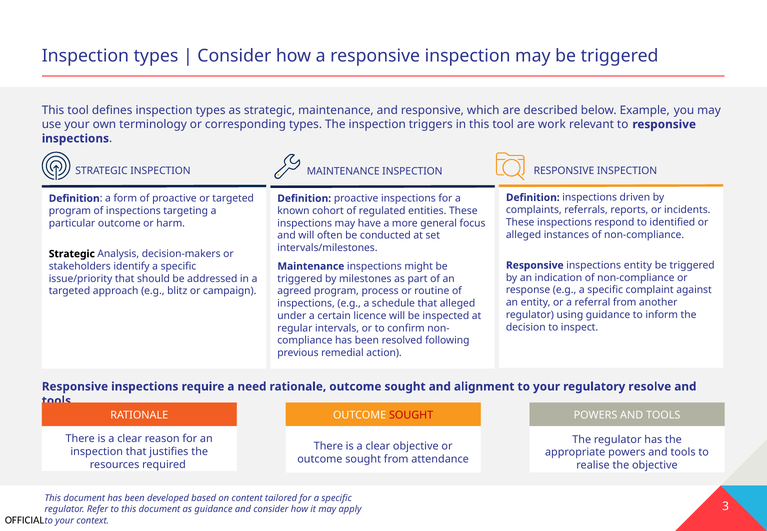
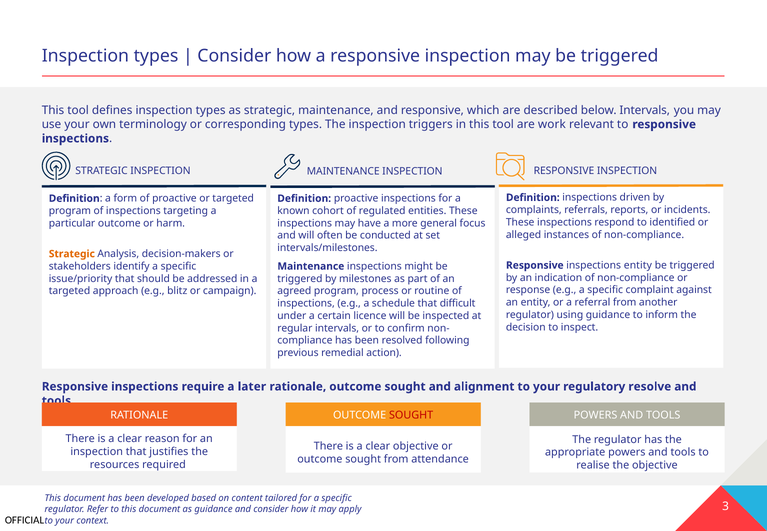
below Example: Example -> Intervals
Strategic at (72, 254) colour: black -> orange
that alleged: alleged -> difficult
need: need -> later
